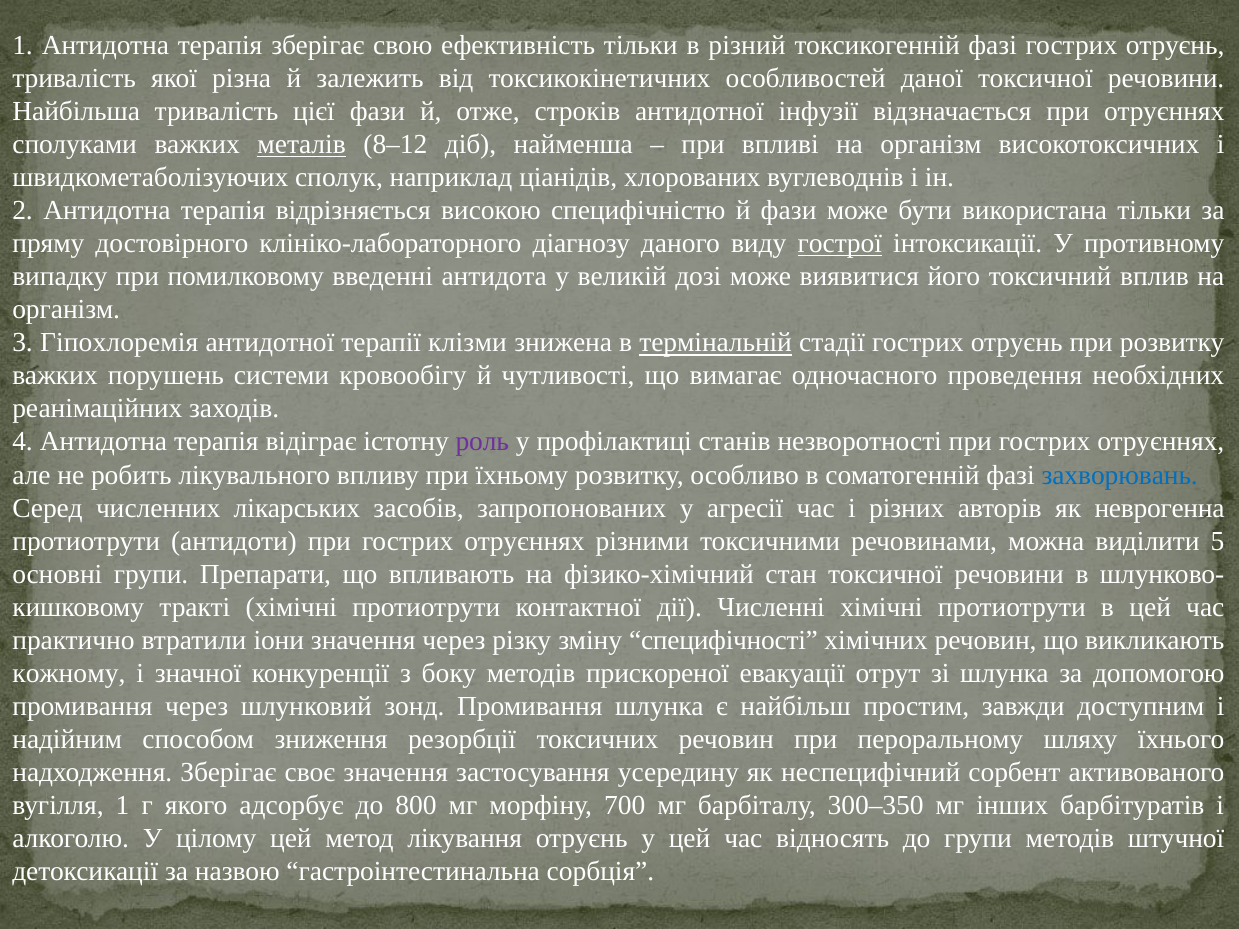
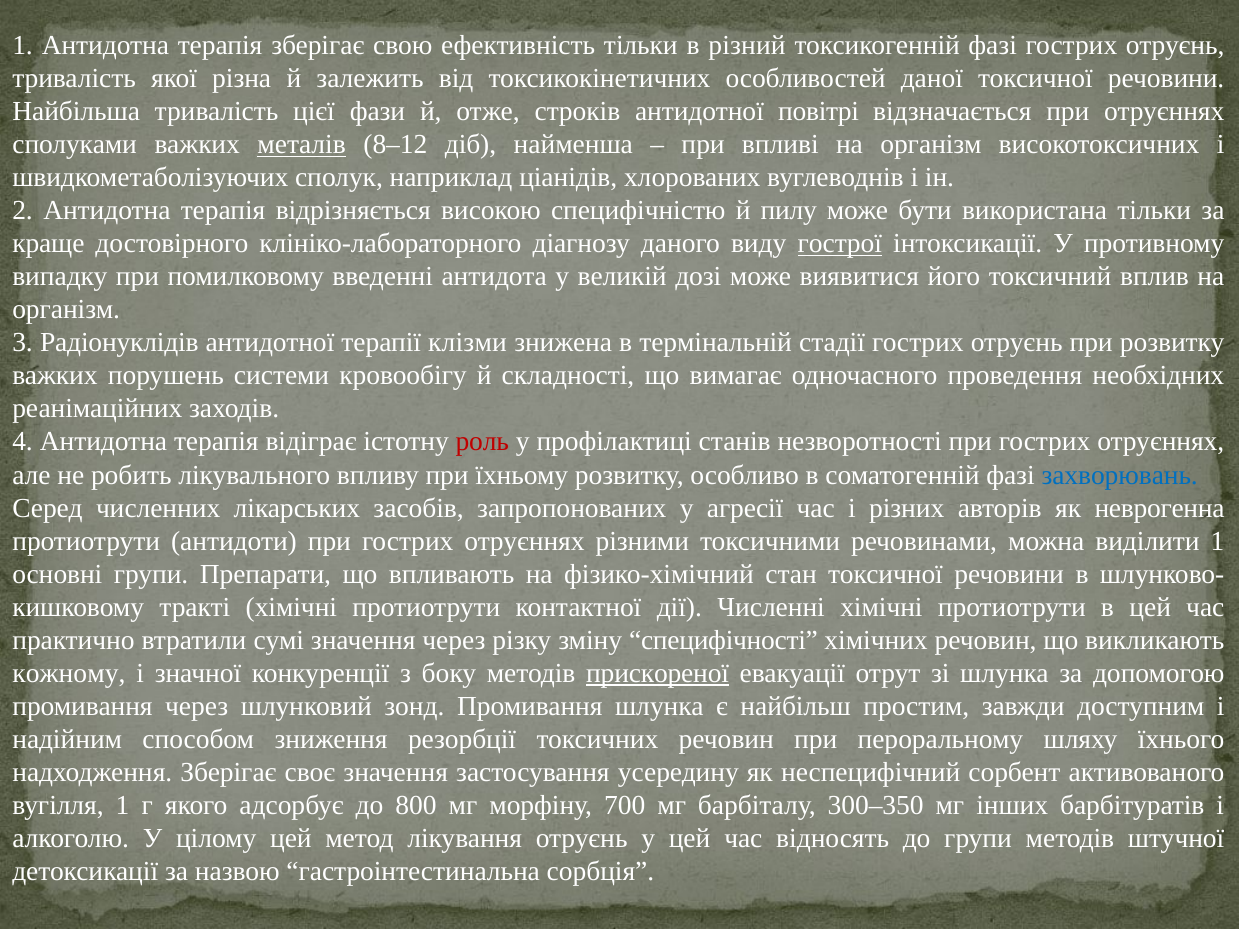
інфузії: інфузії -> повітрі
й фази: фази -> пилу
пряму: пряму -> краще
Гіпохлоремія: Гіпохлоремія -> Радіонуклідів
термінальній underline: present -> none
чутливості: чутливості -> складності
роль colour: purple -> red
виділити 5: 5 -> 1
іони: іони -> сумі
прискореної underline: none -> present
